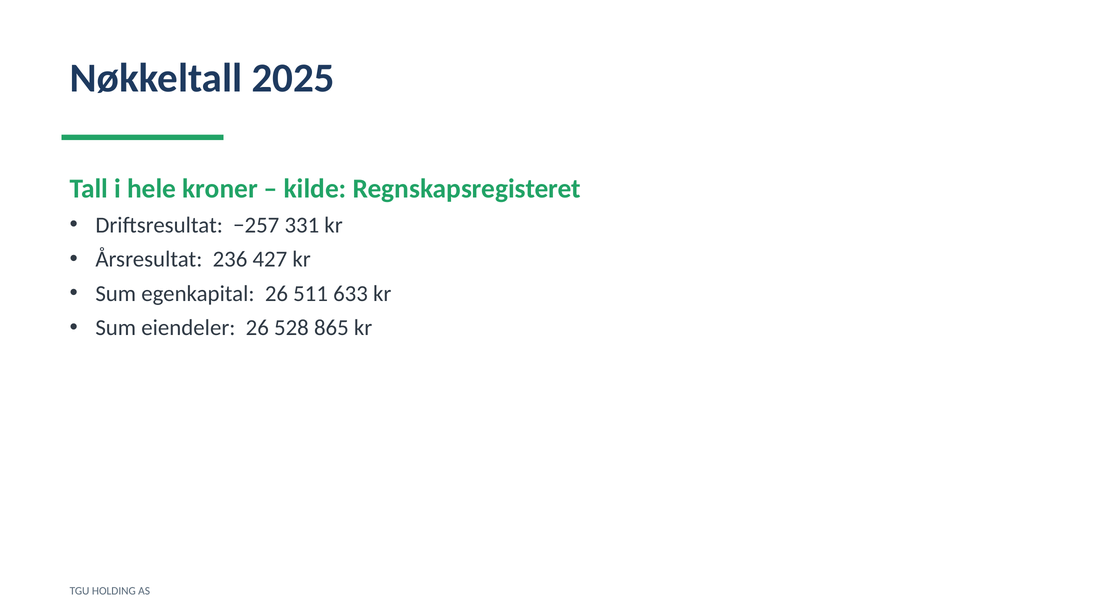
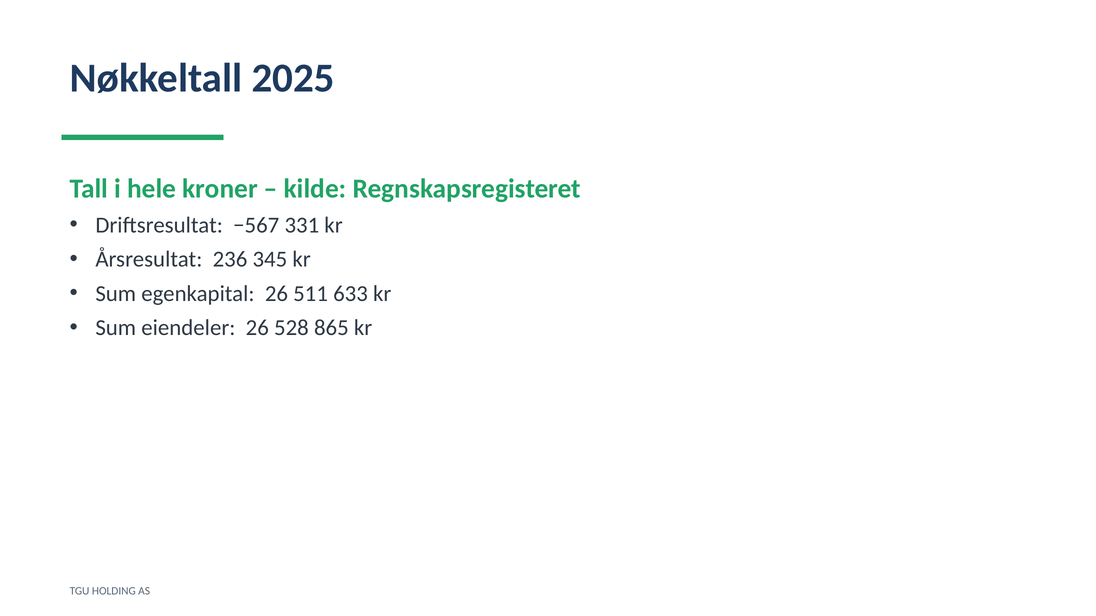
−257: −257 -> −567
427: 427 -> 345
